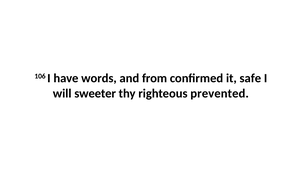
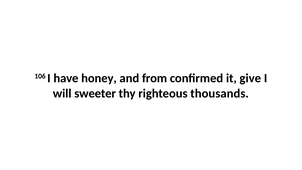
words: words -> honey
safe: safe -> give
prevented: prevented -> thousands
